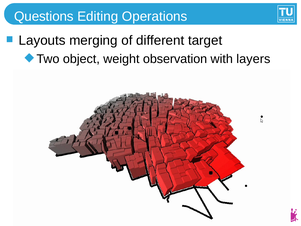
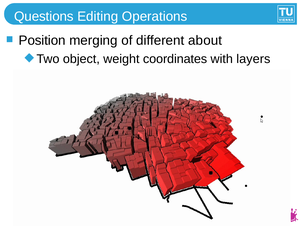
Layouts: Layouts -> Position
target: target -> about
observation: observation -> coordinates
